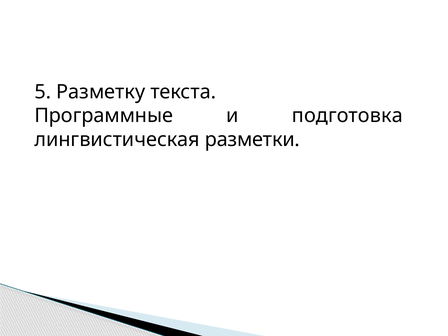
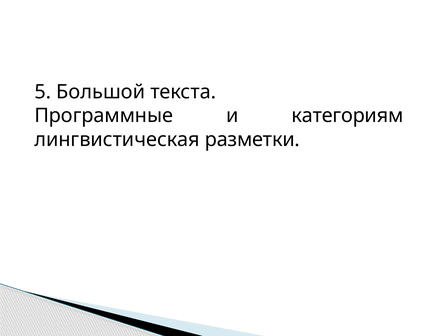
Разметку: Разметку -> Большой
подготовка: подготовка -> категориям
